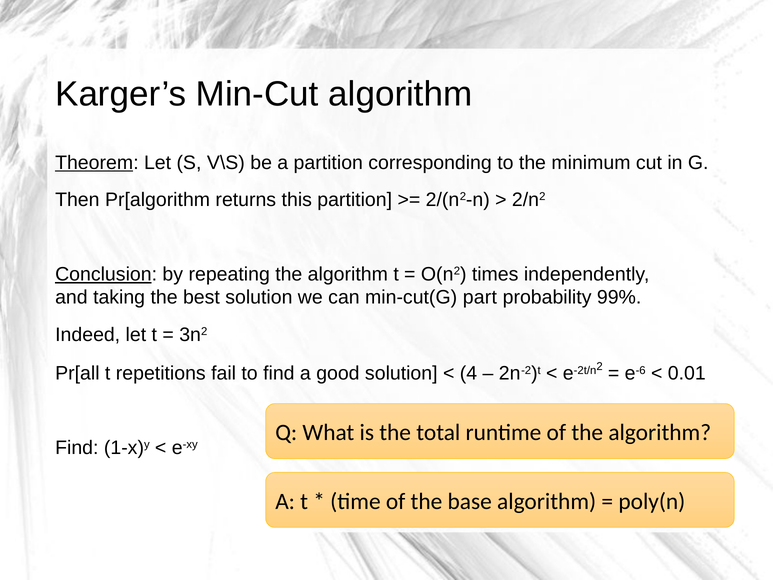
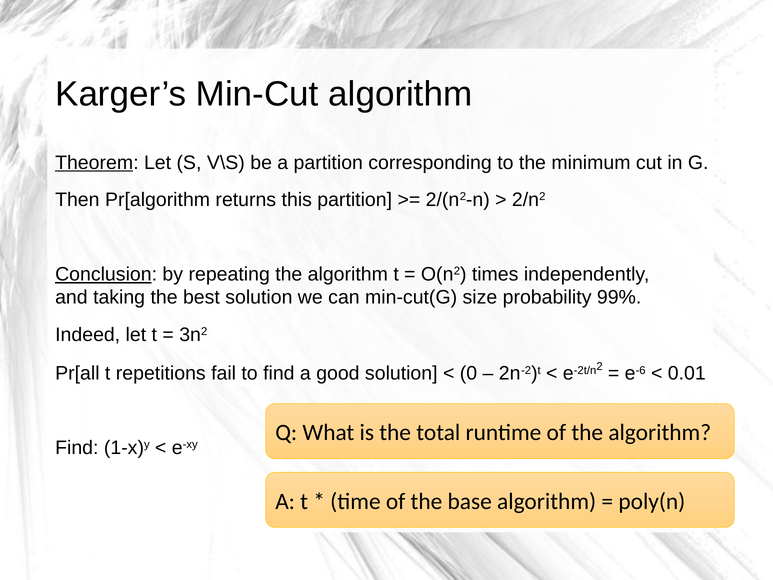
part: part -> size
4: 4 -> 0
